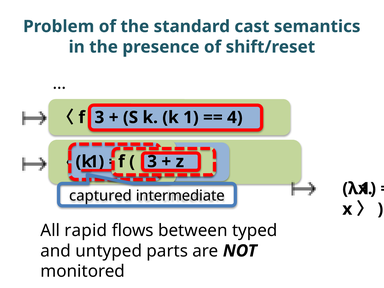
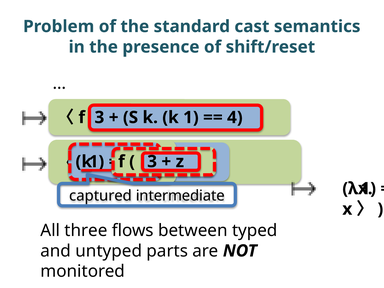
rapid: rapid -> three
